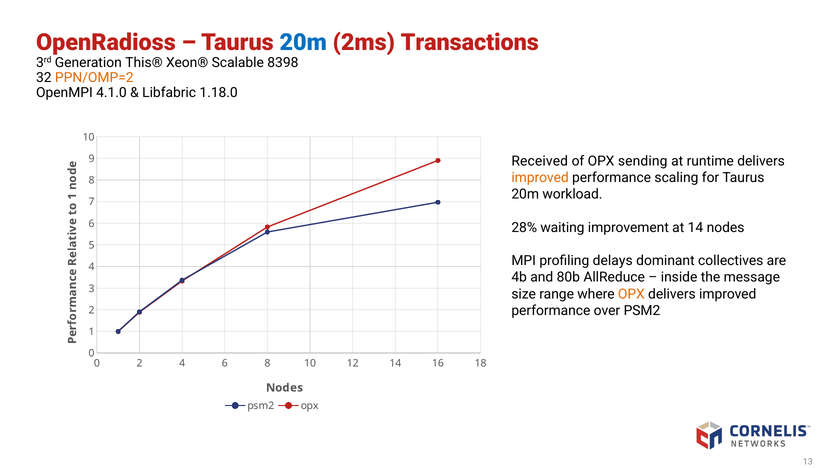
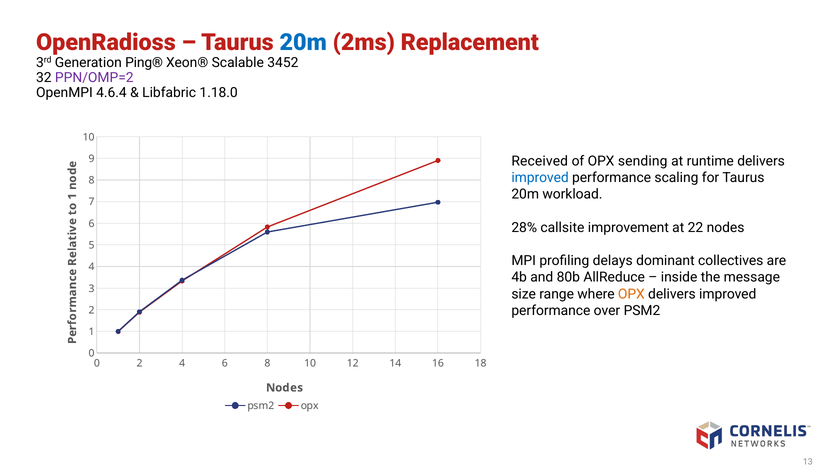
Transactions: Transactions -> Replacement
This®: This® -> Ping®
8398: 8398 -> 3452
PPN/OMP=2 colour: orange -> purple
4.1.0: 4.1.0 -> 4.6.4
improved at (540, 178) colour: orange -> blue
waiting: waiting -> callsite
at 14: 14 -> 22
